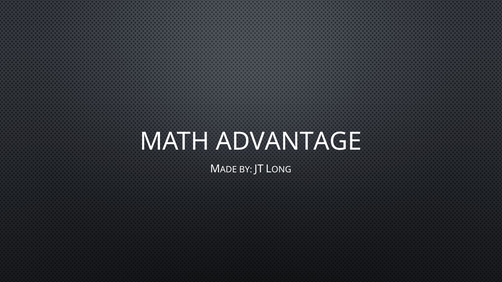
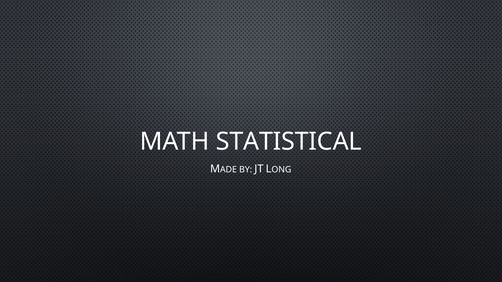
ADVANTAGE: ADVANTAGE -> STATISTICAL
